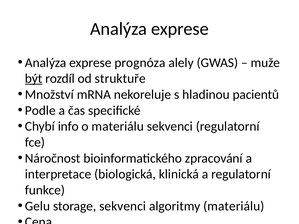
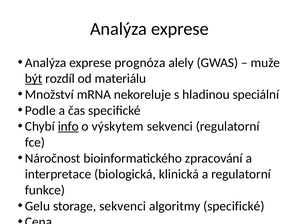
struktuře: struktuře -> materiálu
pacientů: pacientů -> speciální
info underline: none -> present
o materiálu: materiálu -> výskytem
algoritmy materiálu: materiálu -> specifické
